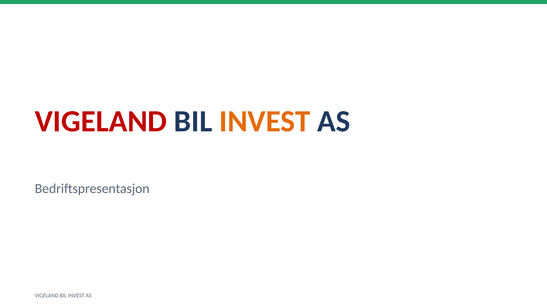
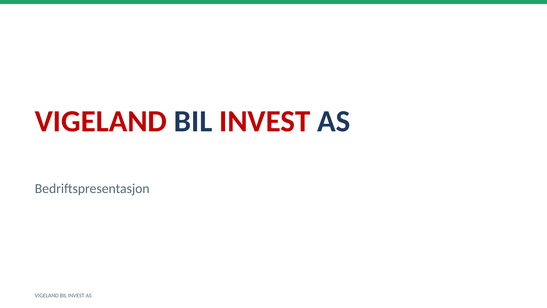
INVEST at (265, 121) colour: orange -> red
